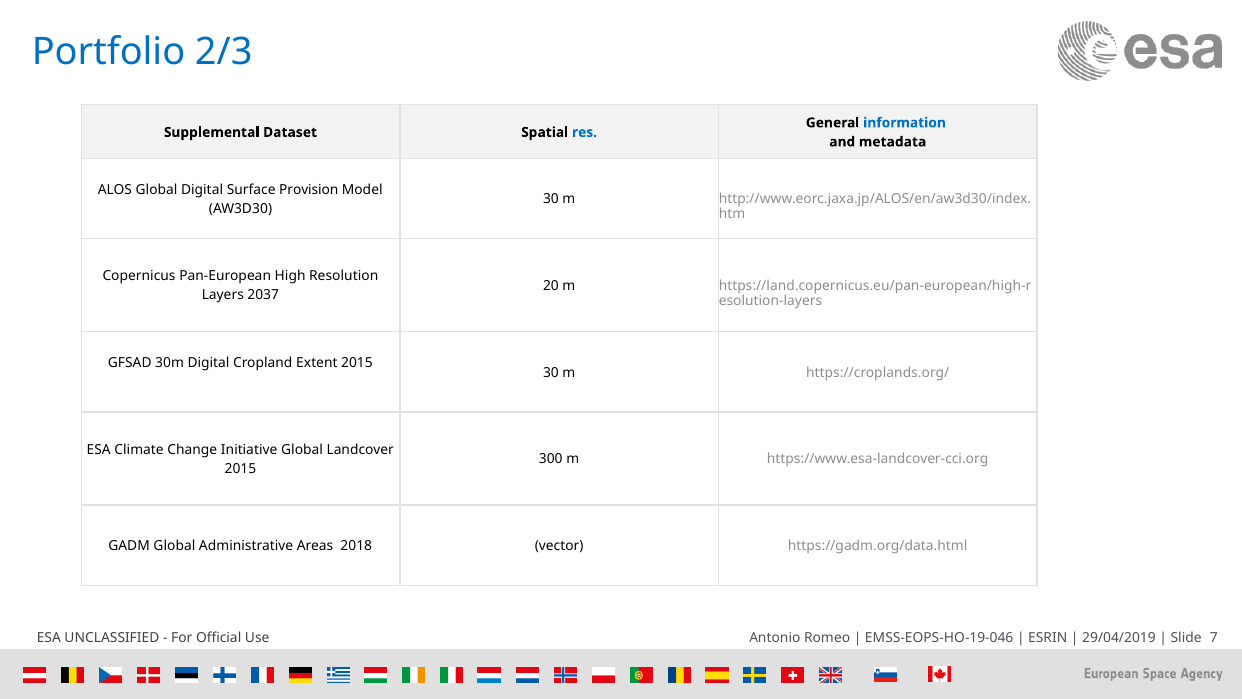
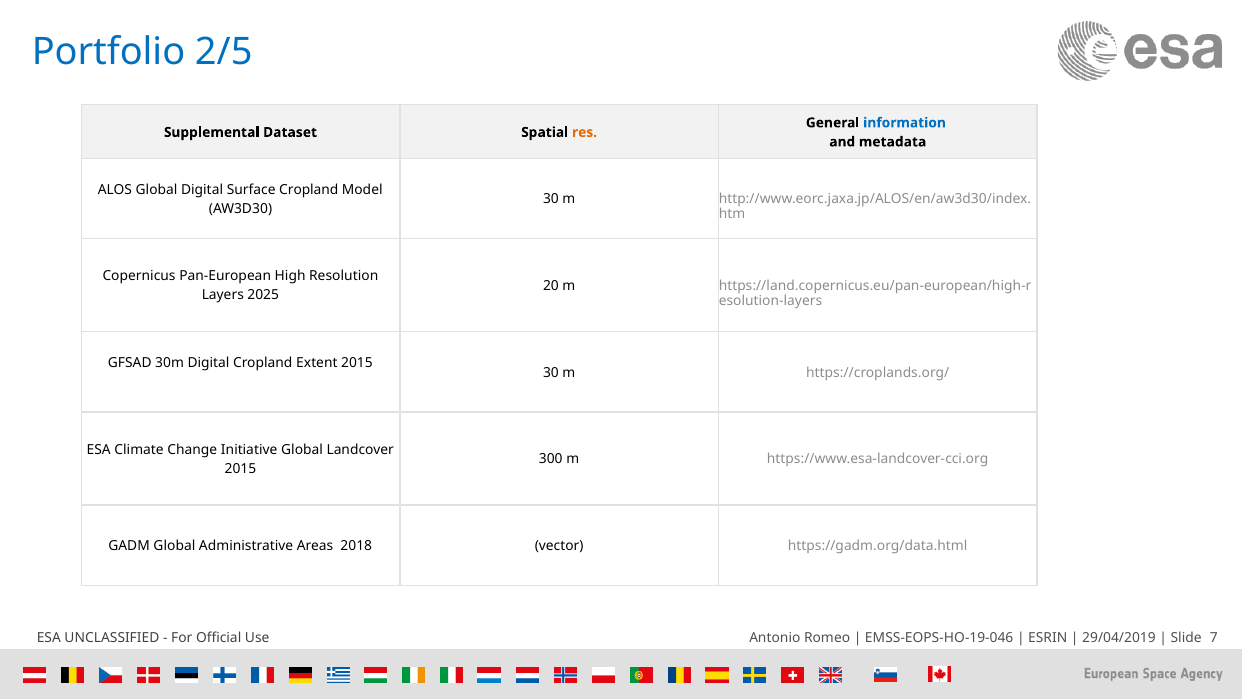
2/3: 2/3 -> 2/5
res colour: blue -> orange
Surface Provision: Provision -> Cropland
2037: 2037 -> 2025
